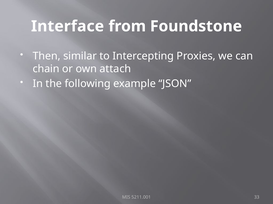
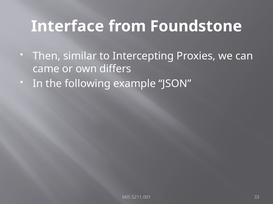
chain: chain -> came
attach: attach -> differs
